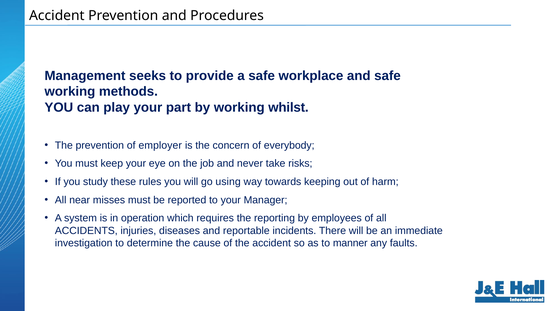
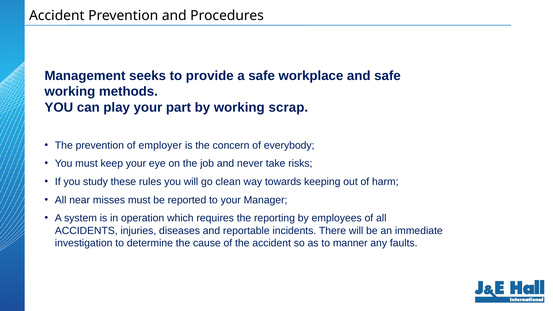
whilst: whilst -> scrap
using: using -> clean
